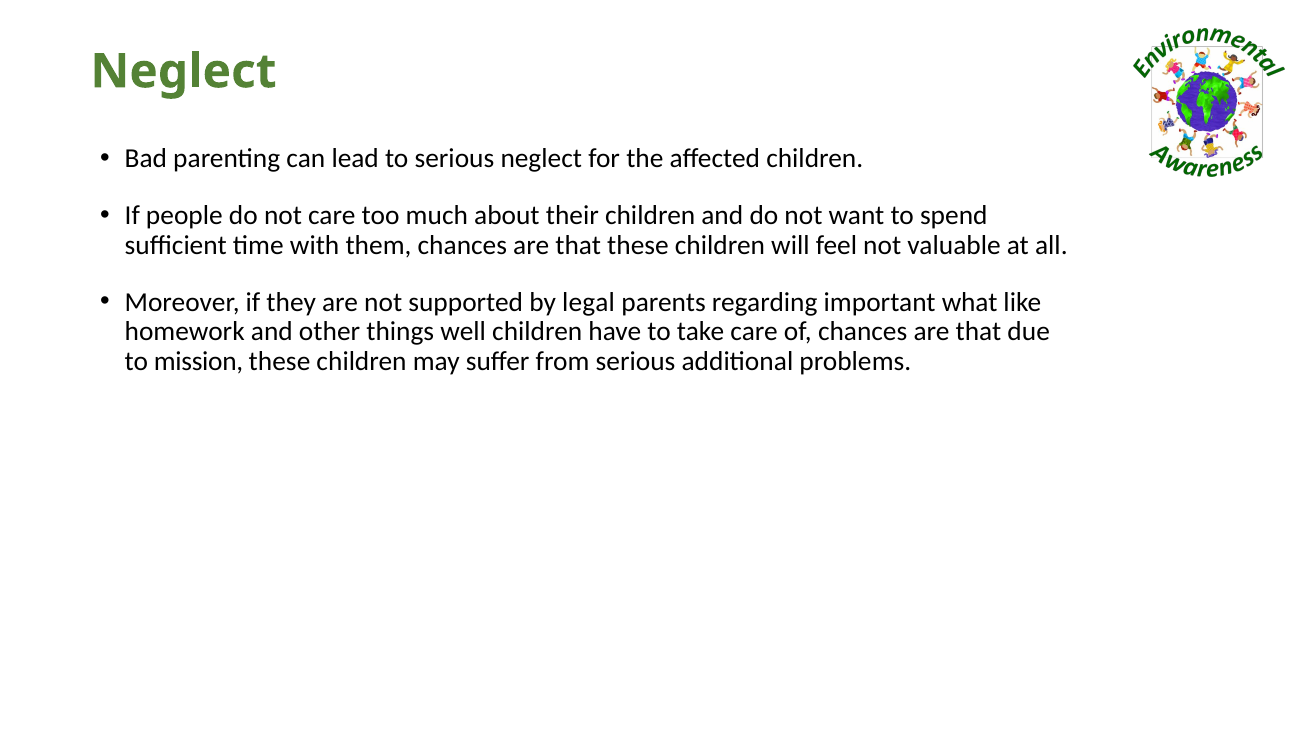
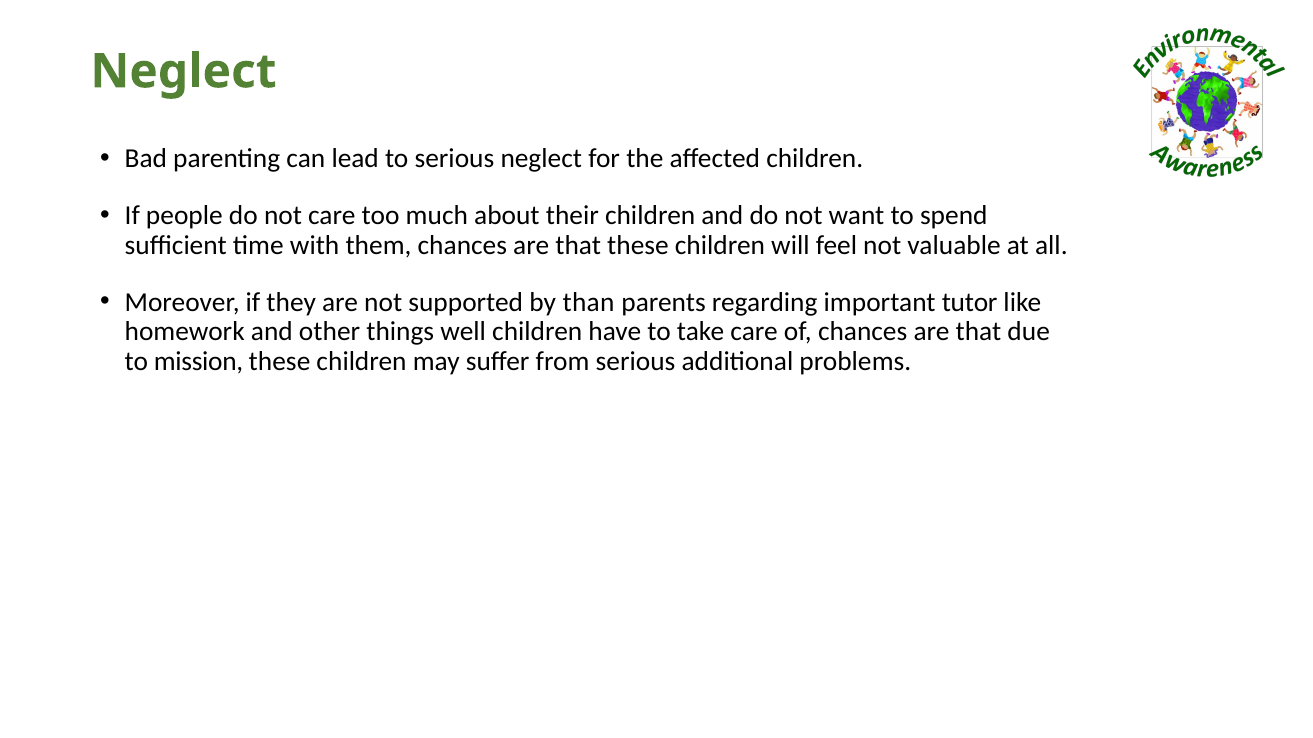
legal: legal -> than
what: what -> tutor
